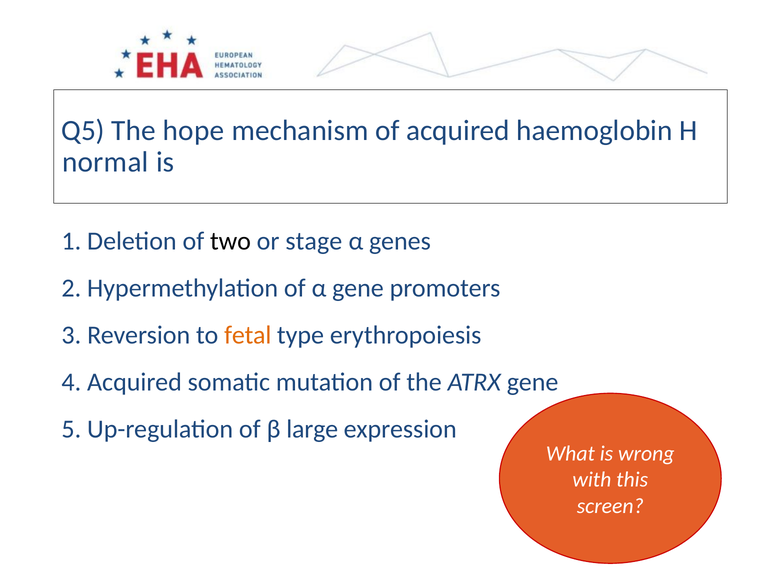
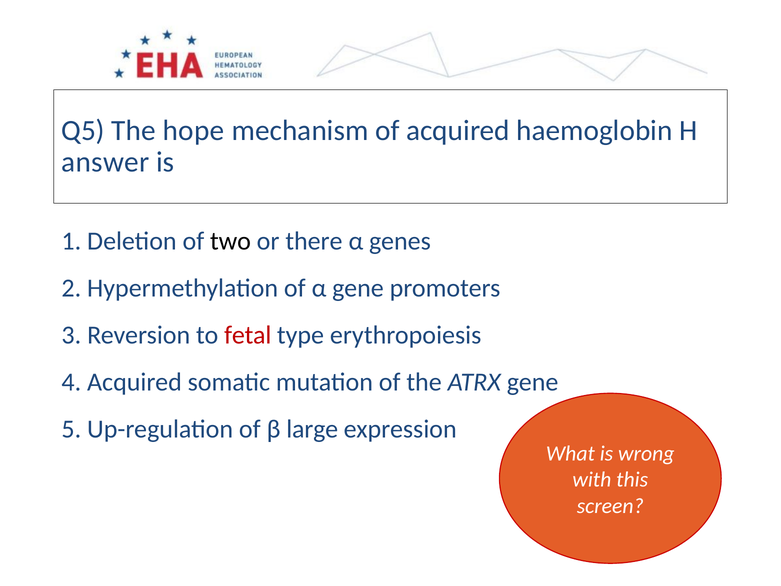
normal: normal -> answer
stage: stage -> there
fetal colour: orange -> red
